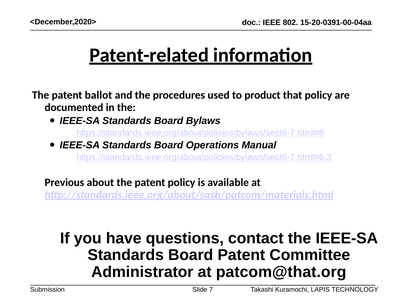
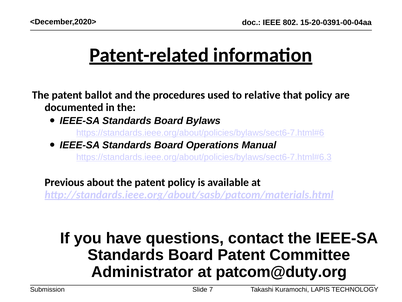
product: product -> relative
patcom@that.org: patcom@that.org -> patcom@duty.org
